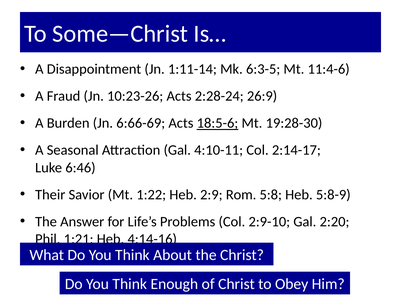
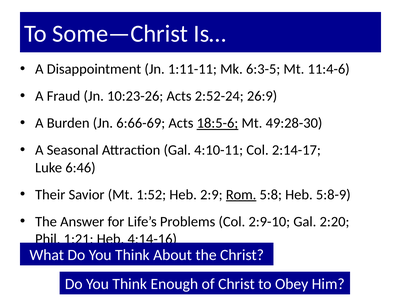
1:11-14: 1:11-14 -> 1:11-11
2:28-24: 2:28-24 -> 2:52-24
19:28-30: 19:28-30 -> 49:28-30
1:22: 1:22 -> 1:52
Rom underline: none -> present
